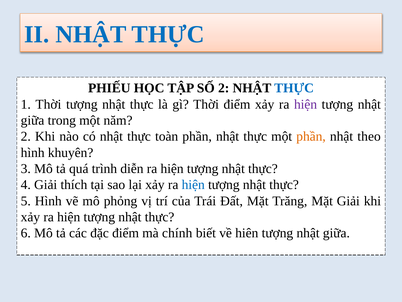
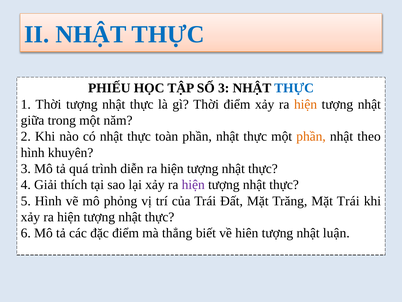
SỐ 2: 2 -> 3
hiện at (306, 104) colour: purple -> orange
hiện at (193, 185) colour: blue -> purple
Mặt Giải: Giải -> Trái
chính: chính -> thẳng
hiên tượng nhật giữa: giữa -> luận
